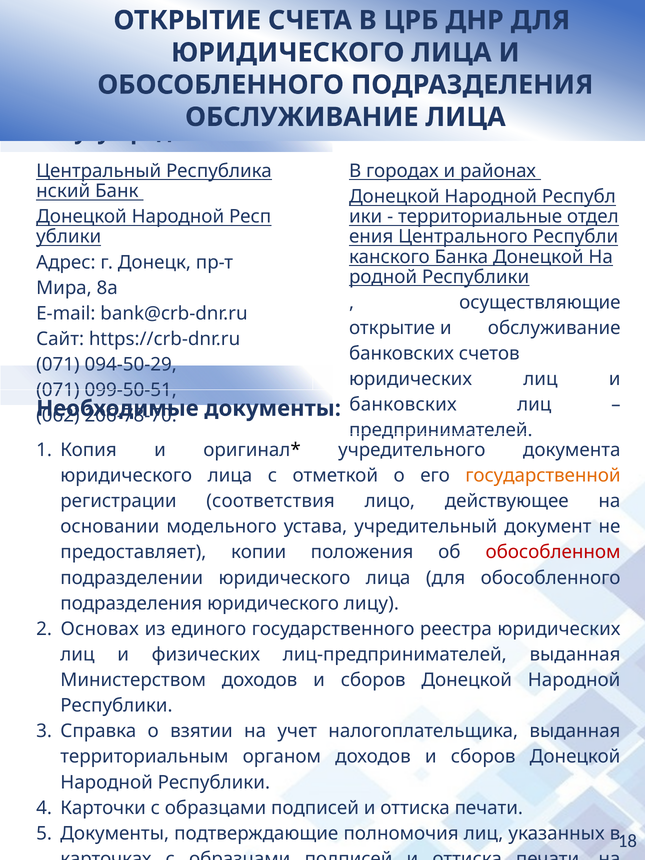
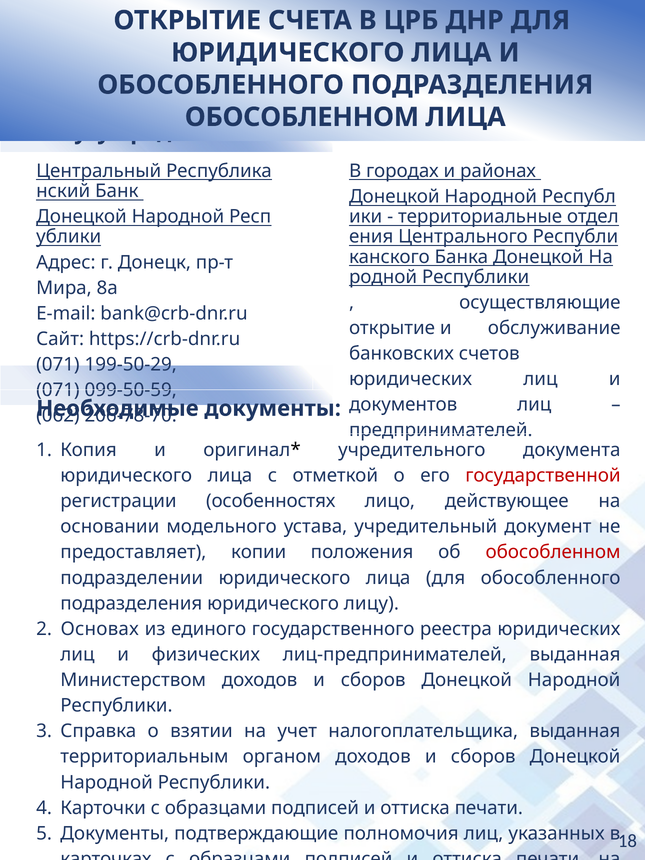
ОБСЛУЖИВАНИЕ at (302, 117): ОБСЛУЖИВАНИЕ -> ОБОСОБЛЕННОМ
094-50-29: 094-50-29 -> 199-50-29
099-50-51: 099-50-51 -> 099-50-59
банковских at (403, 405): банковских -> документов
государственной colour: orange -> red
соответствия: соответствия -> особенностях
